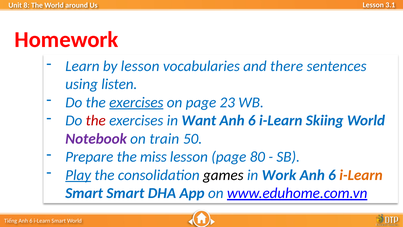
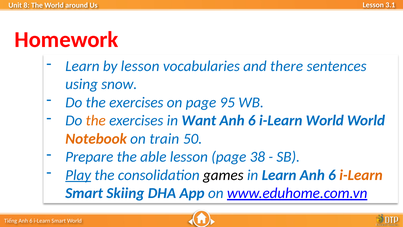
listen: listen -> snow
exercises at (136, 102) underline: present -> none
23: 23 -> 95
the at (96, 120) colour: red -> orange
i-Learn Skiing: Skiing -> World
Notebook colour: purple -> orange
miss: miss -> able
80: 80 -> 38
in Work: Work -> Learn
Smart Smart: Smart -> Skiing
